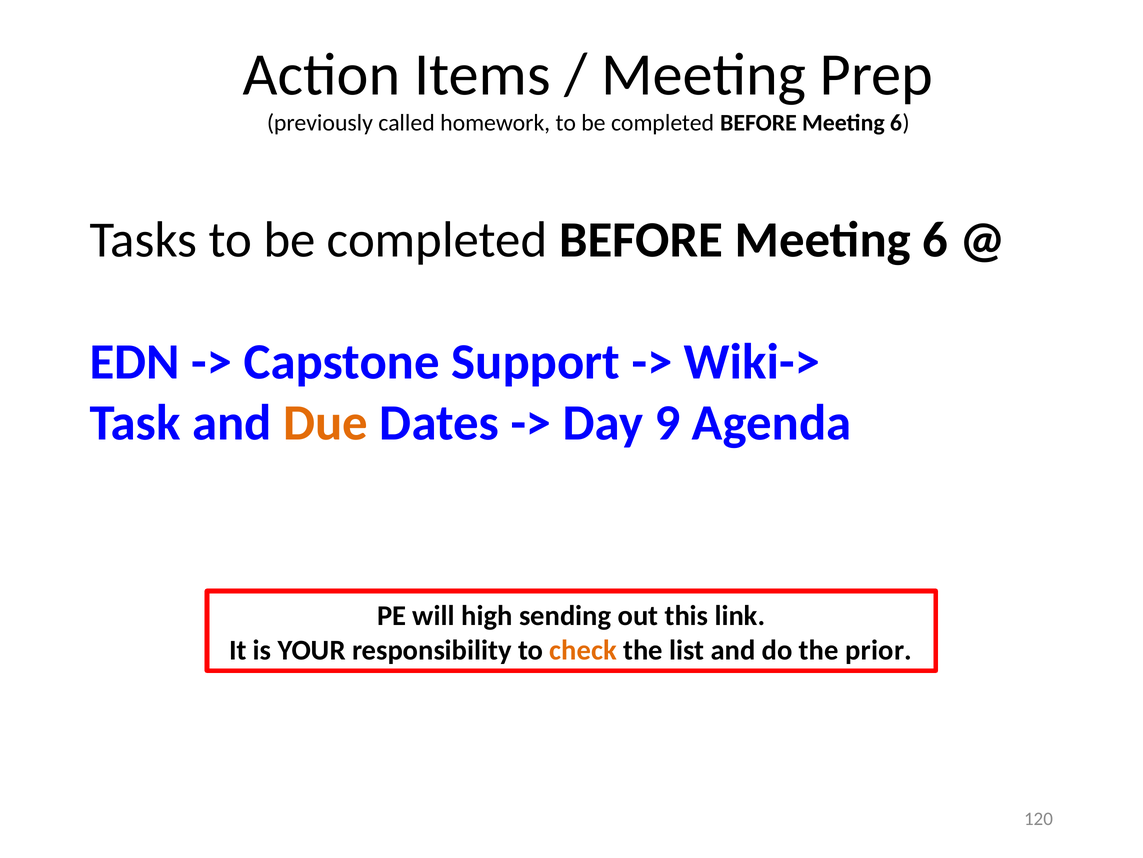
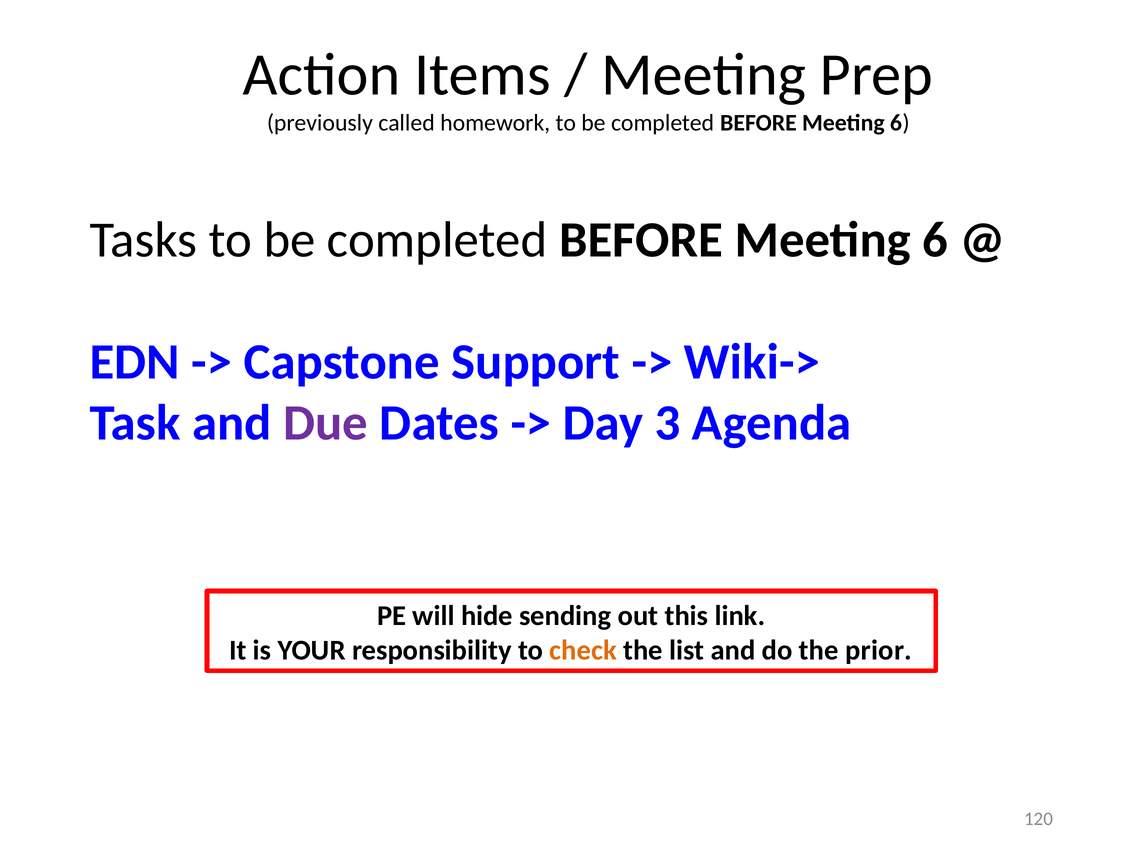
Due colour: orange -> purple
9: 9 -> 3
high: high -> hide
